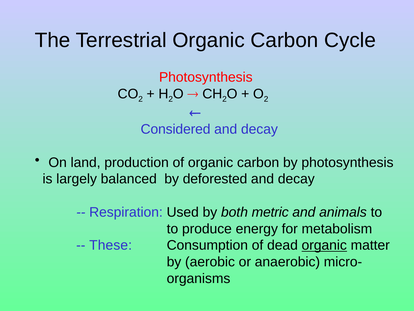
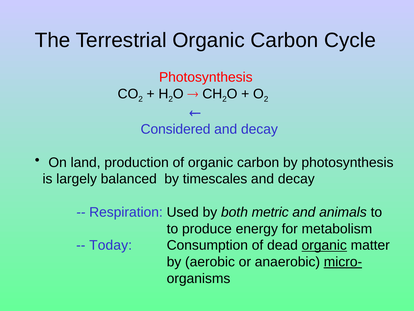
deforested: deforested -> timescales
These: These -> Today
micro- underline: none -> present
